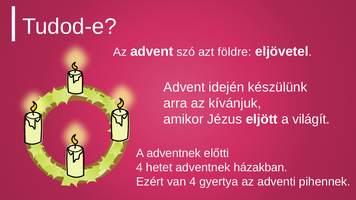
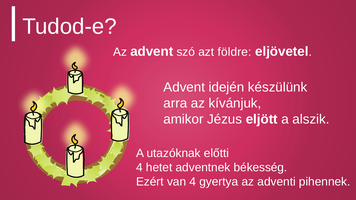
világít: világít -> alszik
adventnek at (174, 153): adventnek -> utazóknak
házakban: házakban -> békesség
